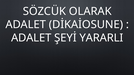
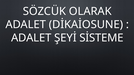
YARARLI: YARARLI -> SİSTEME
